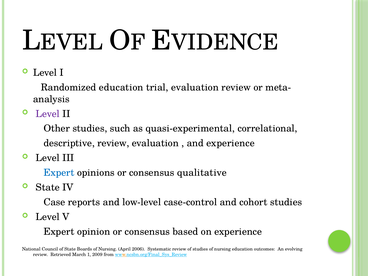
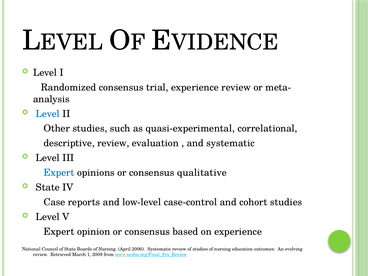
Randomized education: education -> consensus
trial evaluation: evaluation -> experience
Level at (48, 114) colour: purple -> blue
and experience: experience -> systematic
